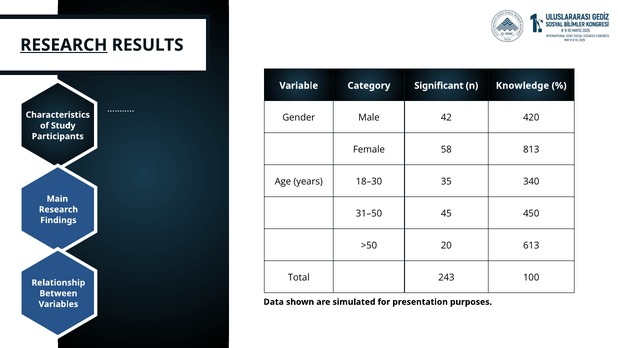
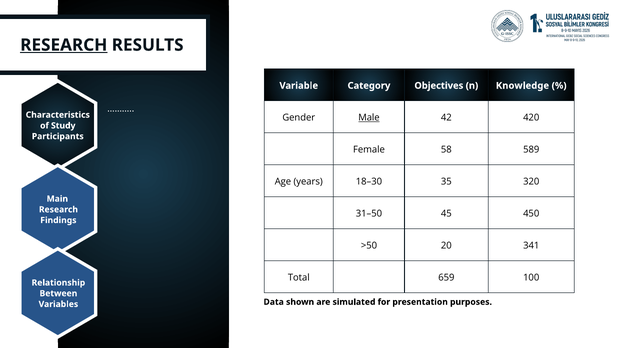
Significant: Significant -> Objectives
Male underline: none -> present
813: 813 -> 589
340: 340 -> 320
613: 613 -> 341
243: 243 -> 659
